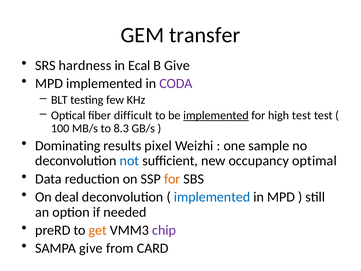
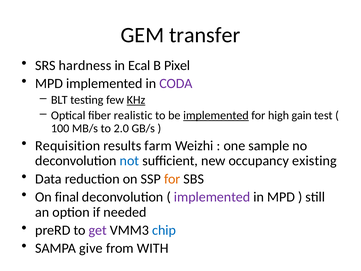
B Give: Give -> Pixel
KHz underline: none -> present
difficult: difficult -> realistic
high test: test -> gain
8.3: 8.3 -> 2.0
Dominating: Dominating -> Requisition
pixel: pixel -> farm
optimal: optimal -> existing
deal: deal -> final
implemented at (212, 197) colour: blue -> purple
get colour: orange -> purple
chip colour: purple -> blue
CARD: CARD -> WITH
